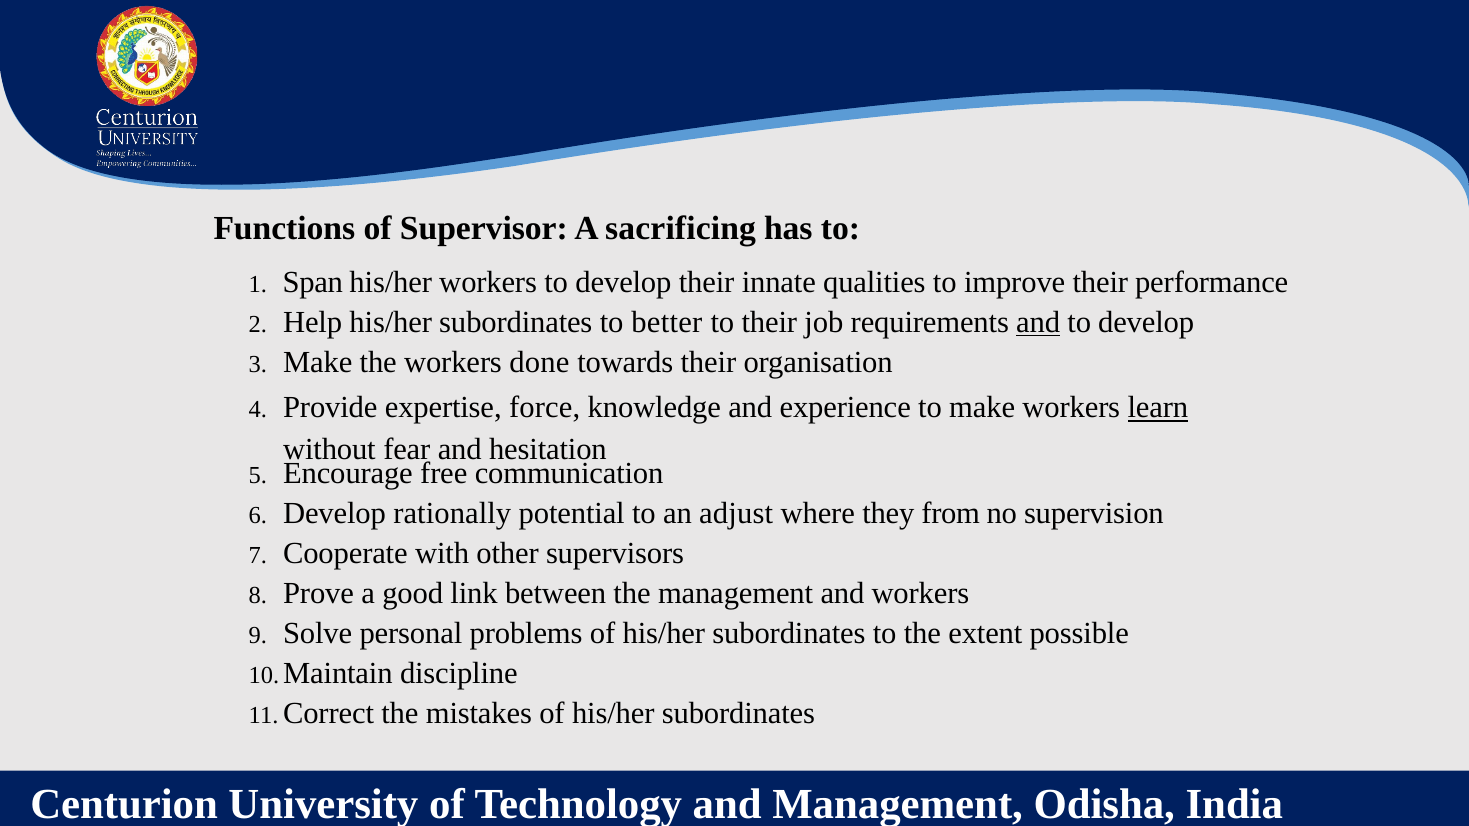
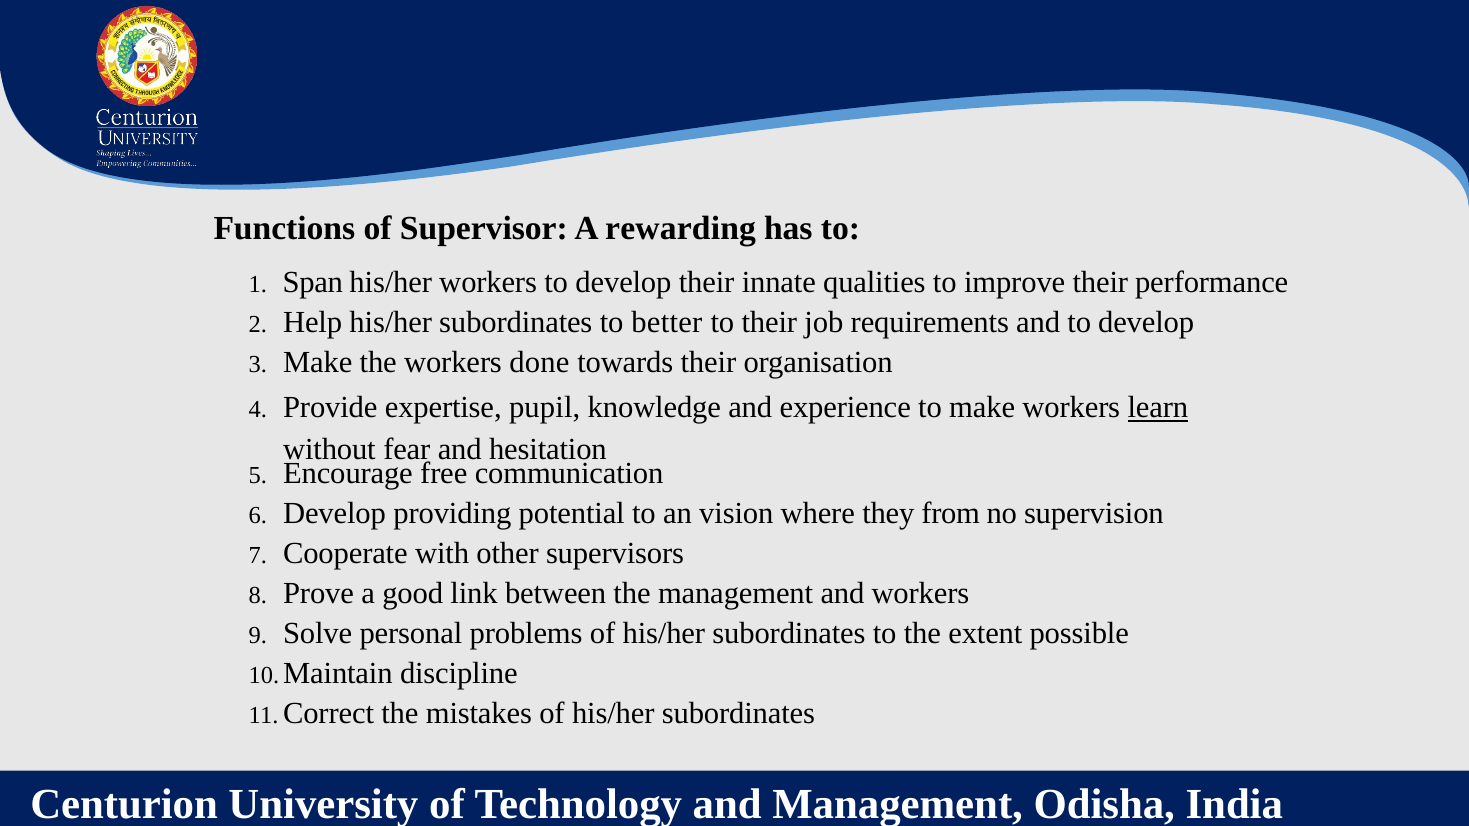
sacrificing: sacrificing -> rewarding
and at (1038, 322) underline: present -> none
force: force -> pupil
rationally: rationally -> providing
adjust: adjust -> vision
